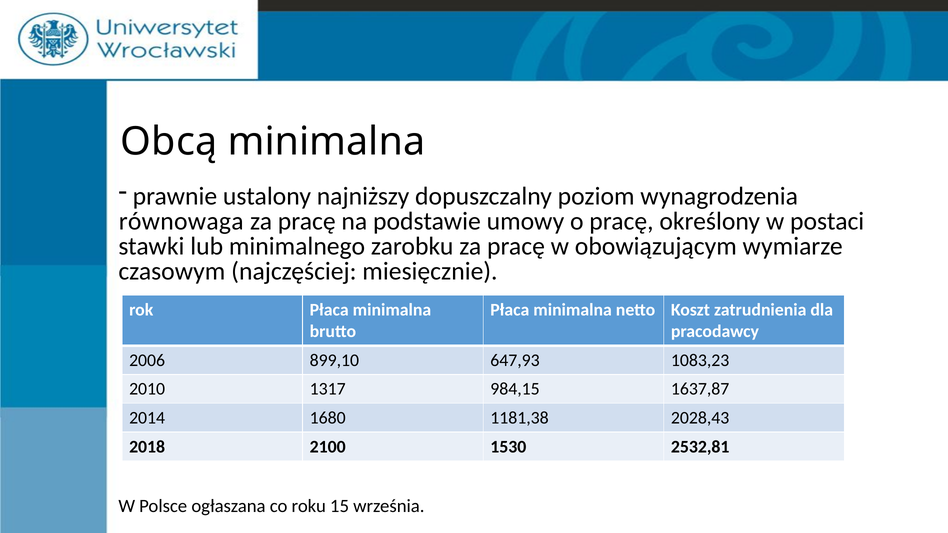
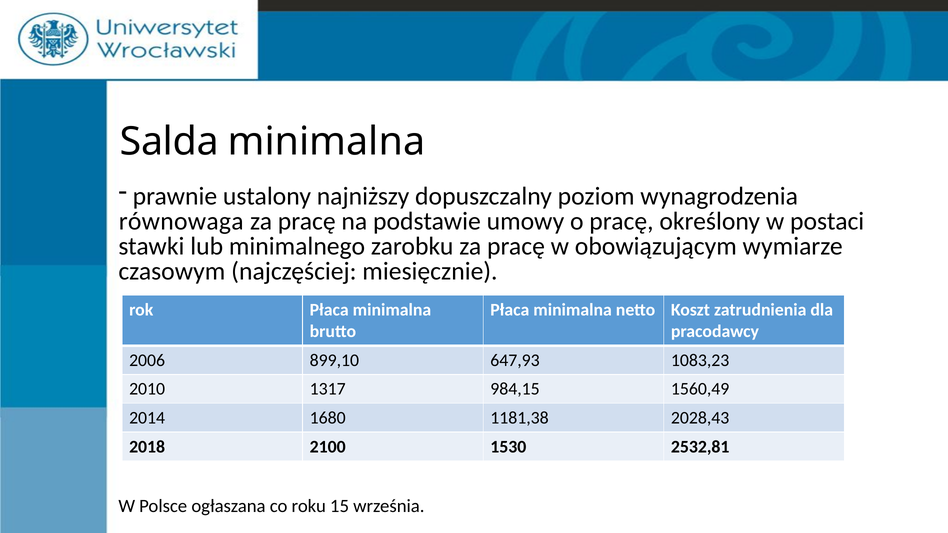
Obcą: Obcą -> Salda
1637,87: 1637,87 -> 1560,49
